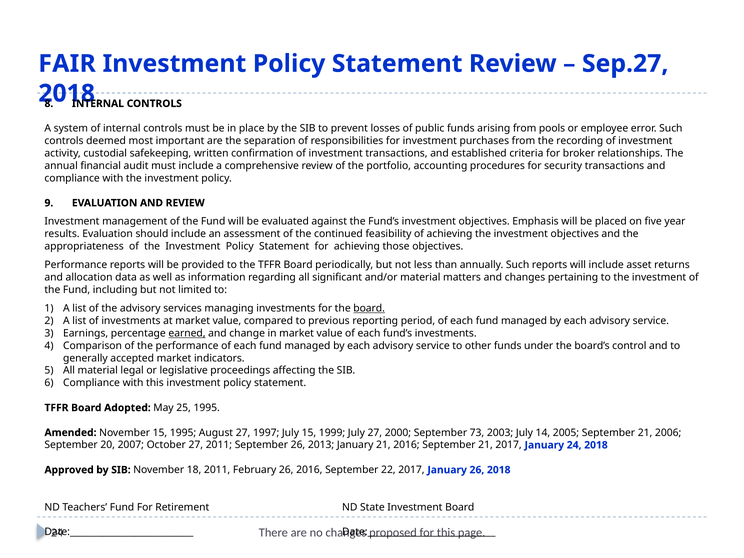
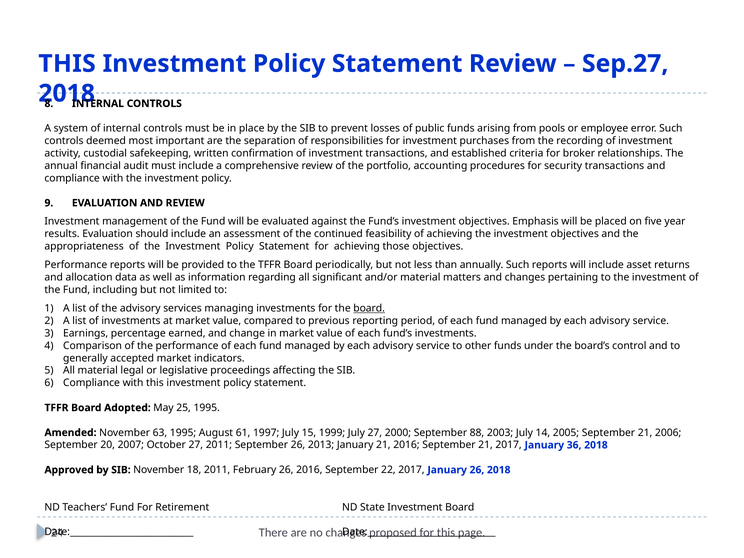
FAIR at (67, 64): FAIR -> THIS
earned underline: present -> none
November 15: 15 -> 63
August 27: 27 -> 61
73: 73 -> 88
January 24: 24 -> 36
